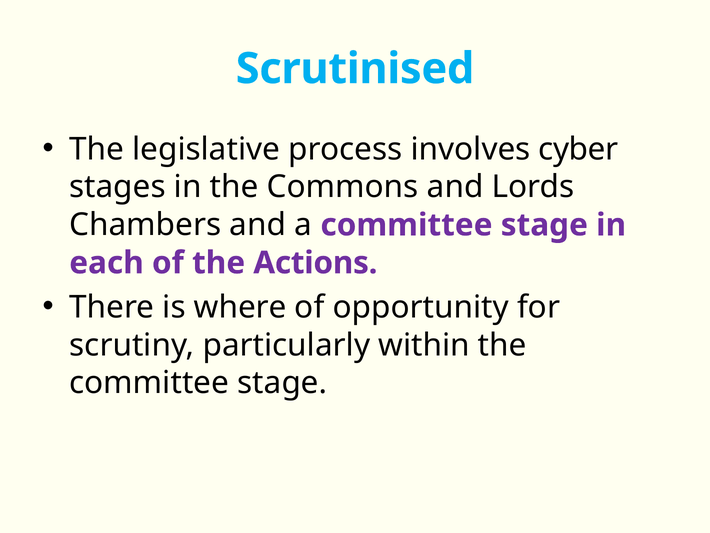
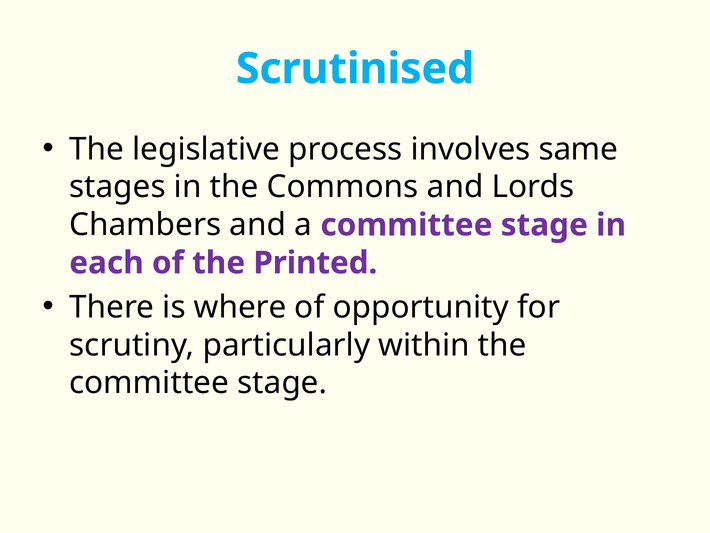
cyber: cyber -> same
Actions: Actions -> Printed
